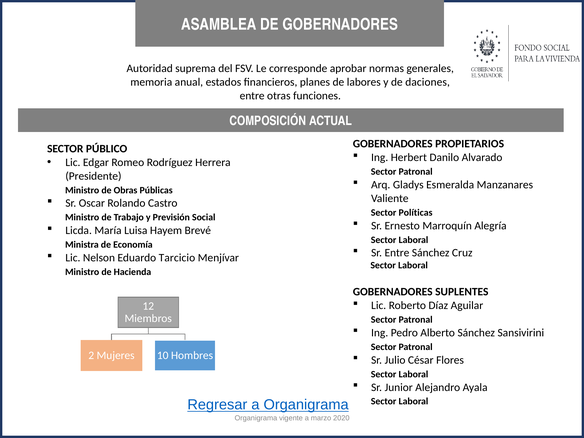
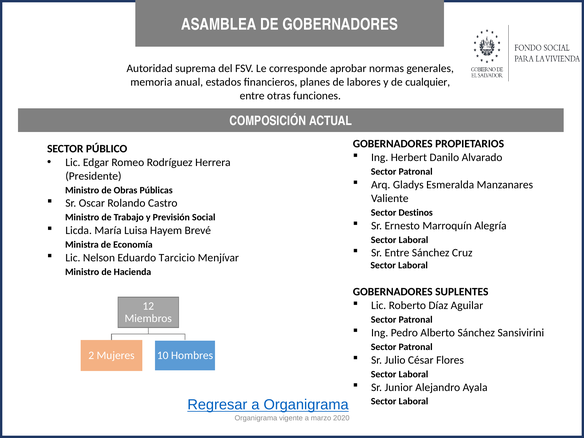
daciones: daciones -> cualquier
Políticas: Políticas -> Destinos
